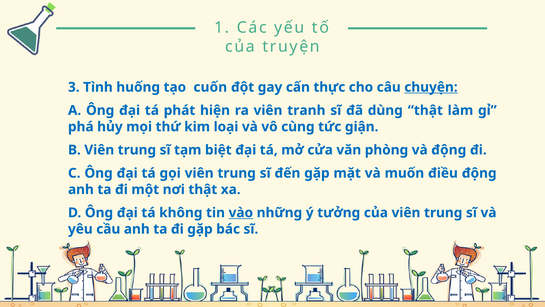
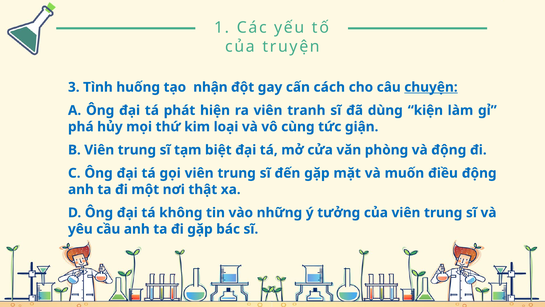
cuốn: cuốn -> nhận
thực: thực -> cách
dùng thật: thật -> kiện
vào underline: present -> none
